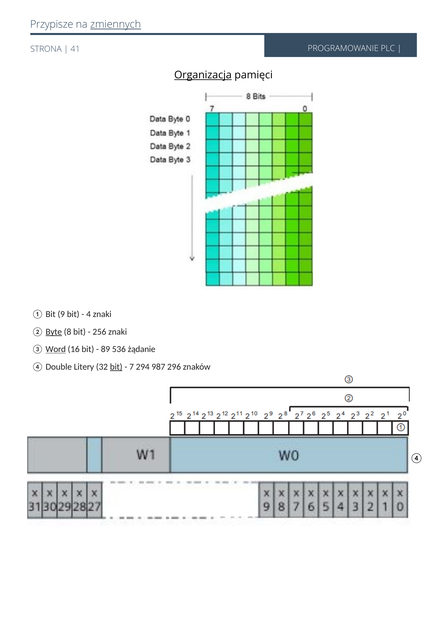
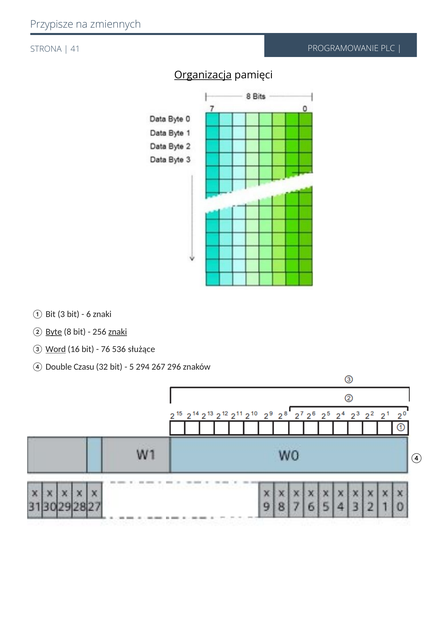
zmiennych underline: present -> none
9: 9 -> 3
4: 4 -> 6
znaki at (118, 332) underline: none -> present
89: 89 -> 76
żądanie: żądanie -> służące
Litery: Litery -> Czasu
bit at (116, 367) underline: present -> none
7: 7 -> 5
987: 987 -> 267
